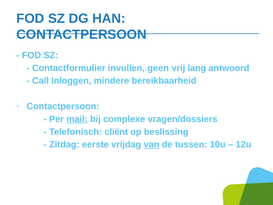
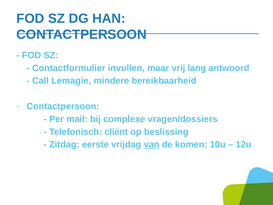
geen: geen -> maar
Inloggen: Inloggen -> Lemagie
mail underline: present -> none
tussen: tussen -> komen
